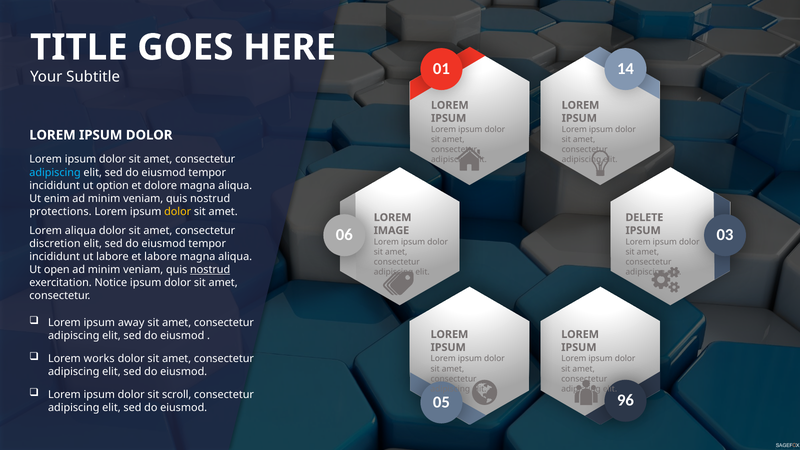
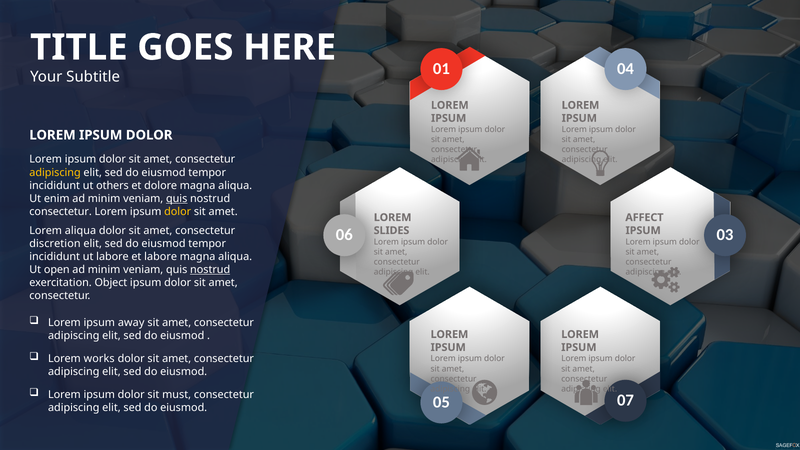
14: 14 -> 04
adipiscing at (55, 172) colour: light blue -> yellow
option: option -> others
quis at (177, 198) underline: none -> present
protections at (60, 211): protections -> consectetur
DELETE: DELETE -> AFFECT
IMAGE: IMAGE -> SLIDES
Notice: Notice -> Object
scroll: scroll -> must
96: 96 -> 07
